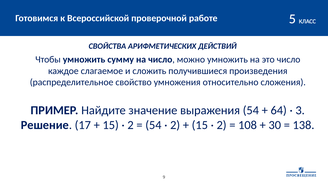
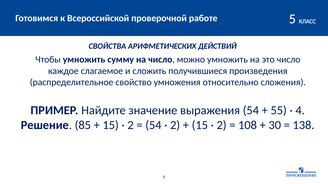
64: 64 -> 55
3: 3 -> 4
17: 17 -> 85
